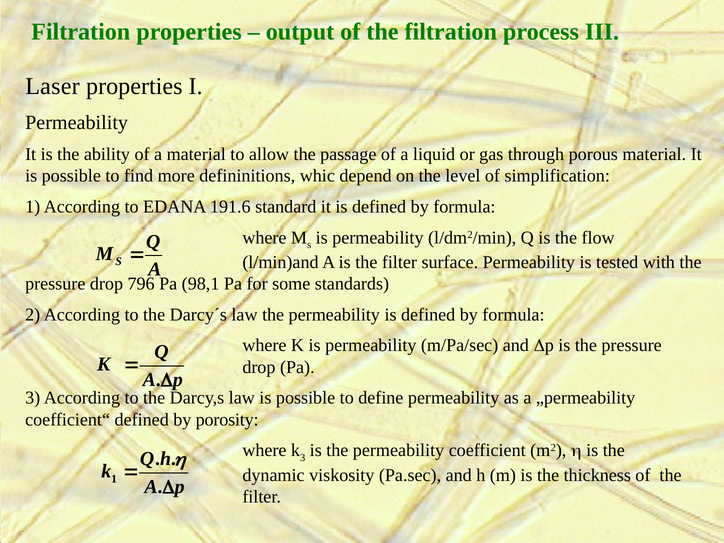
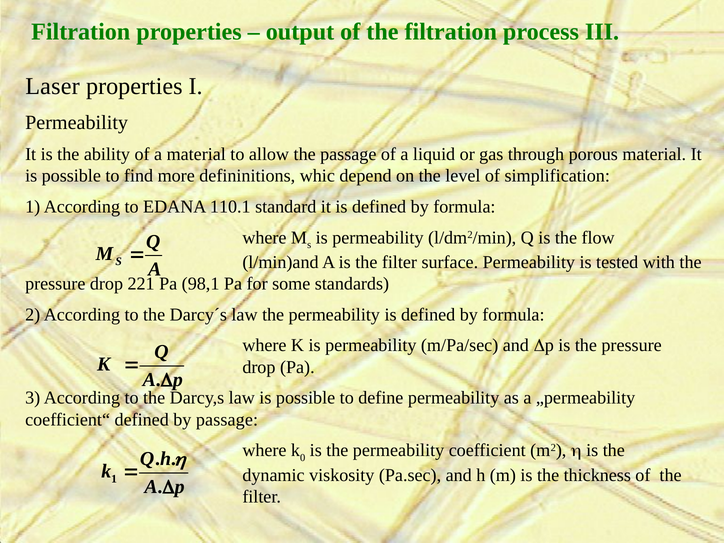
191.6: 191.6 -> 110.1
796: 796 -> 221
by porosity: porosity -> passage
k 3: 3 -> 0
